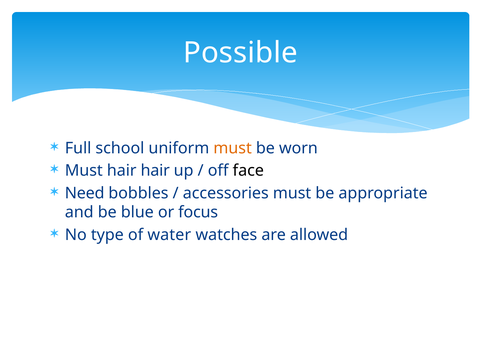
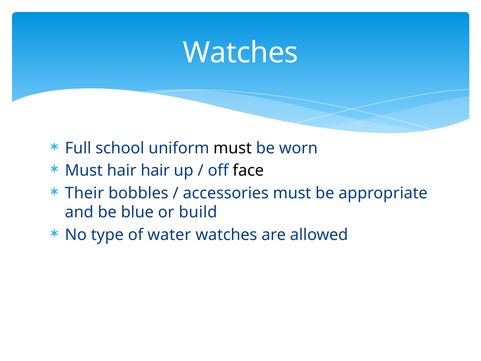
Possible at (240, 53): Possible -> Watches
must at (233, 148) colour: orange -> black
Need: Need -> Their
focus: focus -> build
